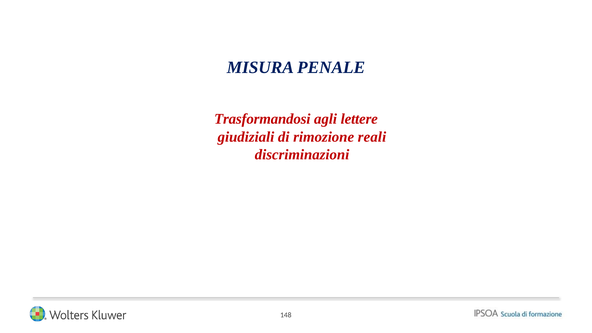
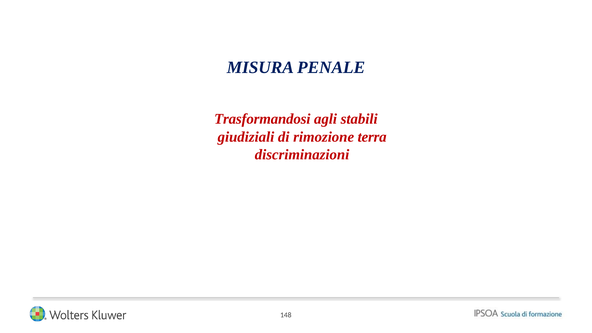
lettere: lettere -> stabili
reali: reali -> terra
